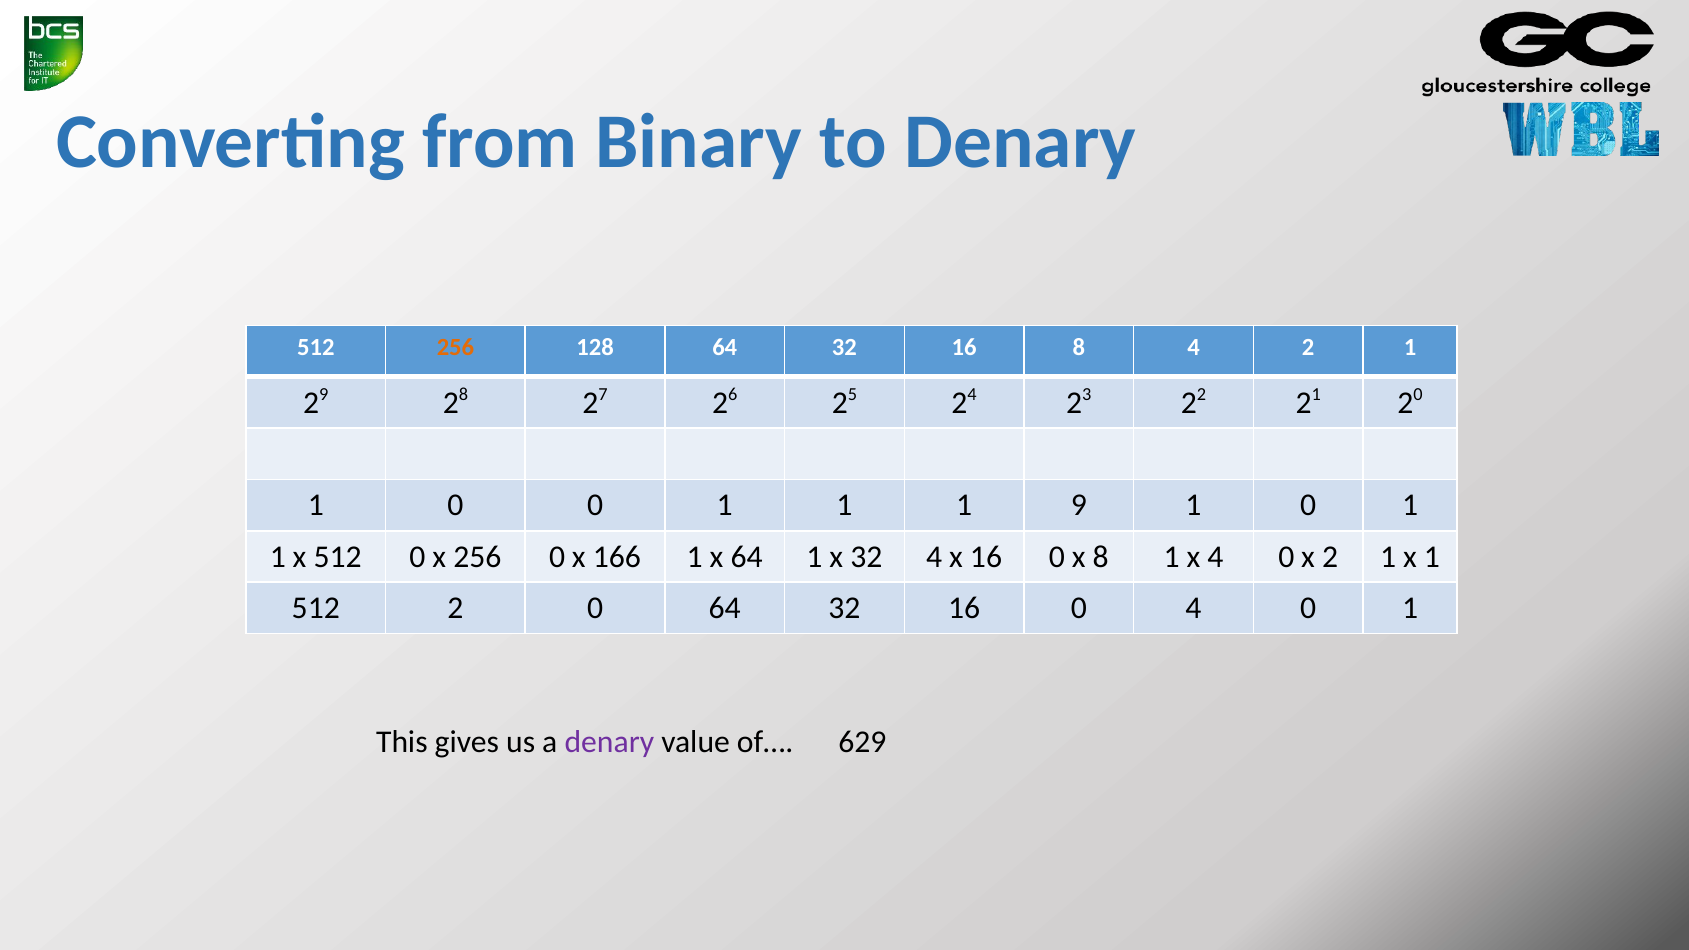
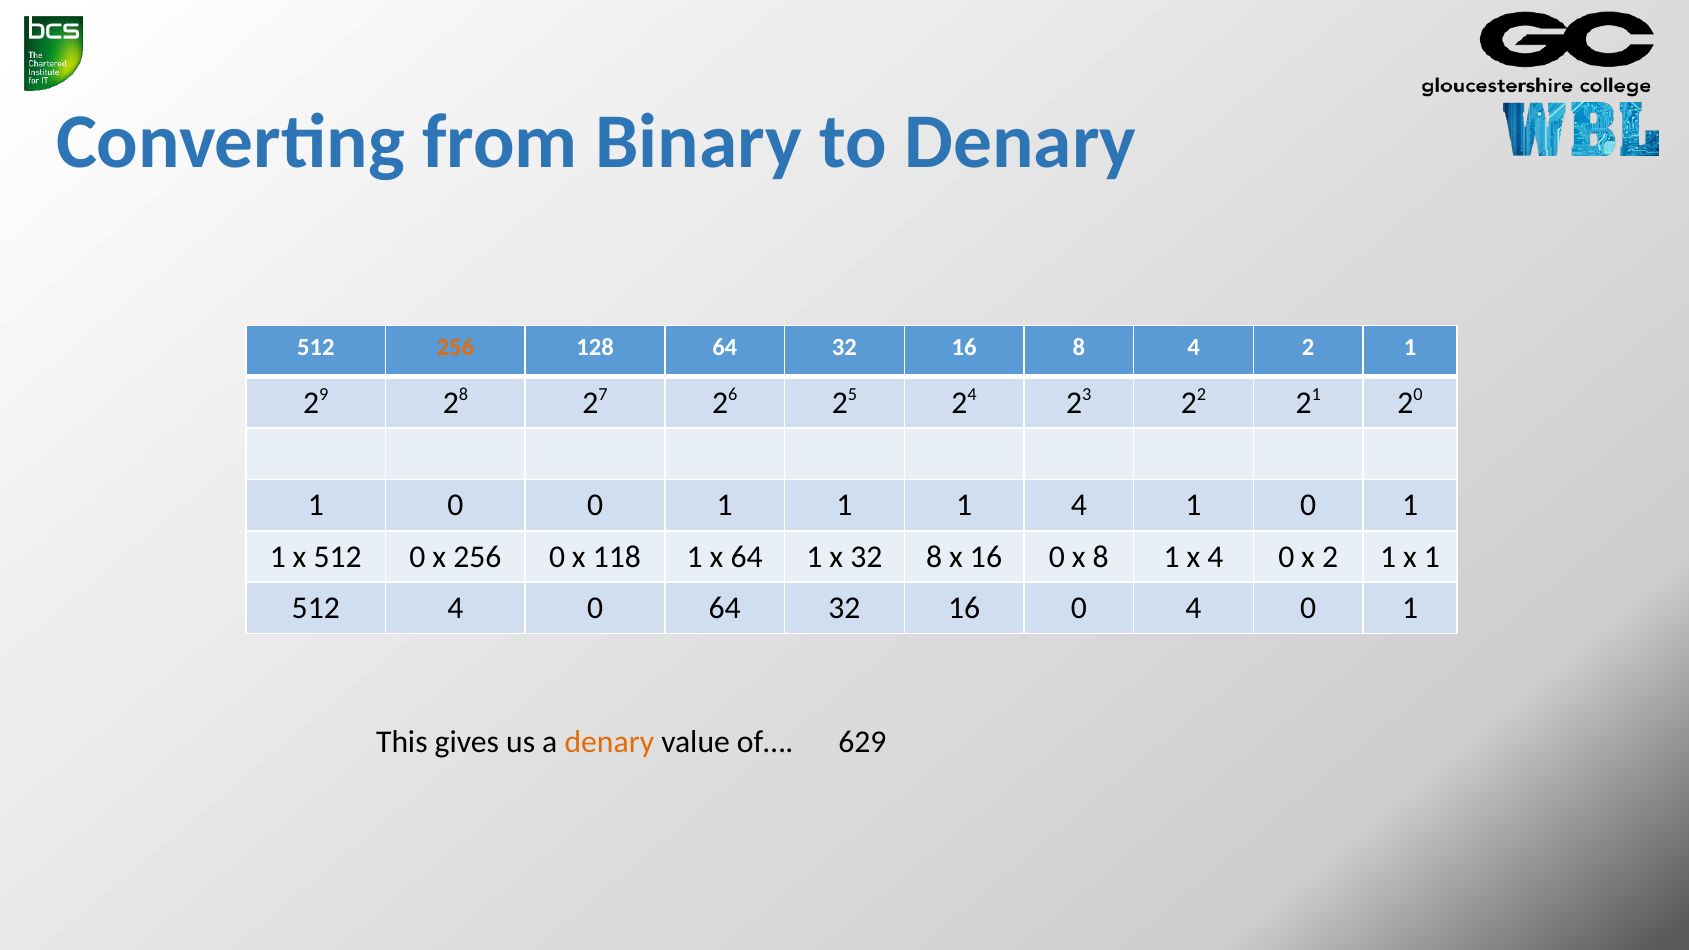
1 9: 9 -> 4
166: 166 -> 118
32 4: 4 -> 8
512 2: 2 -> 4
denary at (609, 742) colour: purple -> orange
